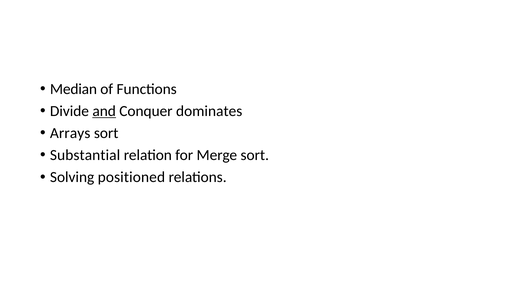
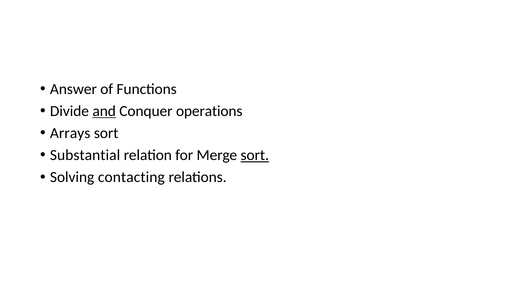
Median: Median -> Answer
dominates: dominates -> operations
sort at (255, 155) underline: none -> present
positioned: positioned -> contacting
